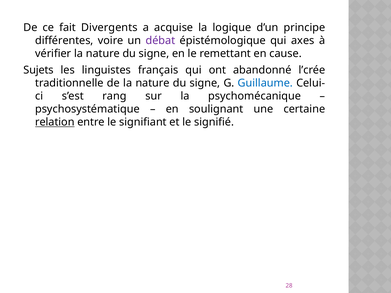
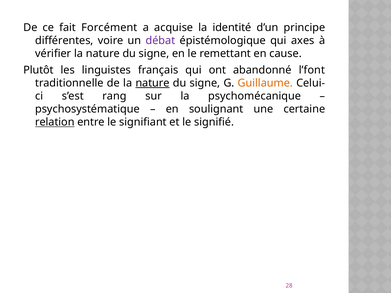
Divergents: Divergents -> Forcément
logique: logique -> identité
Sujets: Sujets -> Plutôt
l’crée: l’crée -> l’font
nature at (152, 83) underline: none -> present
Guillaume colour: blue -> orange
